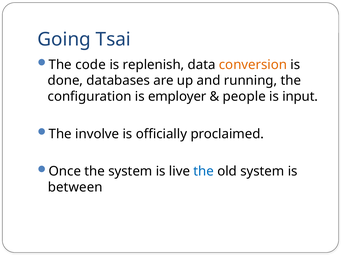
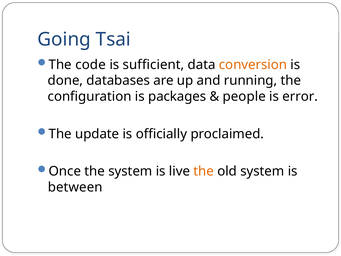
replenish: replenish -> sufficient
employer: employer -> packages
input: input -> error
involve: involve -> update
the at (204, 171) colour: blue -> orange
